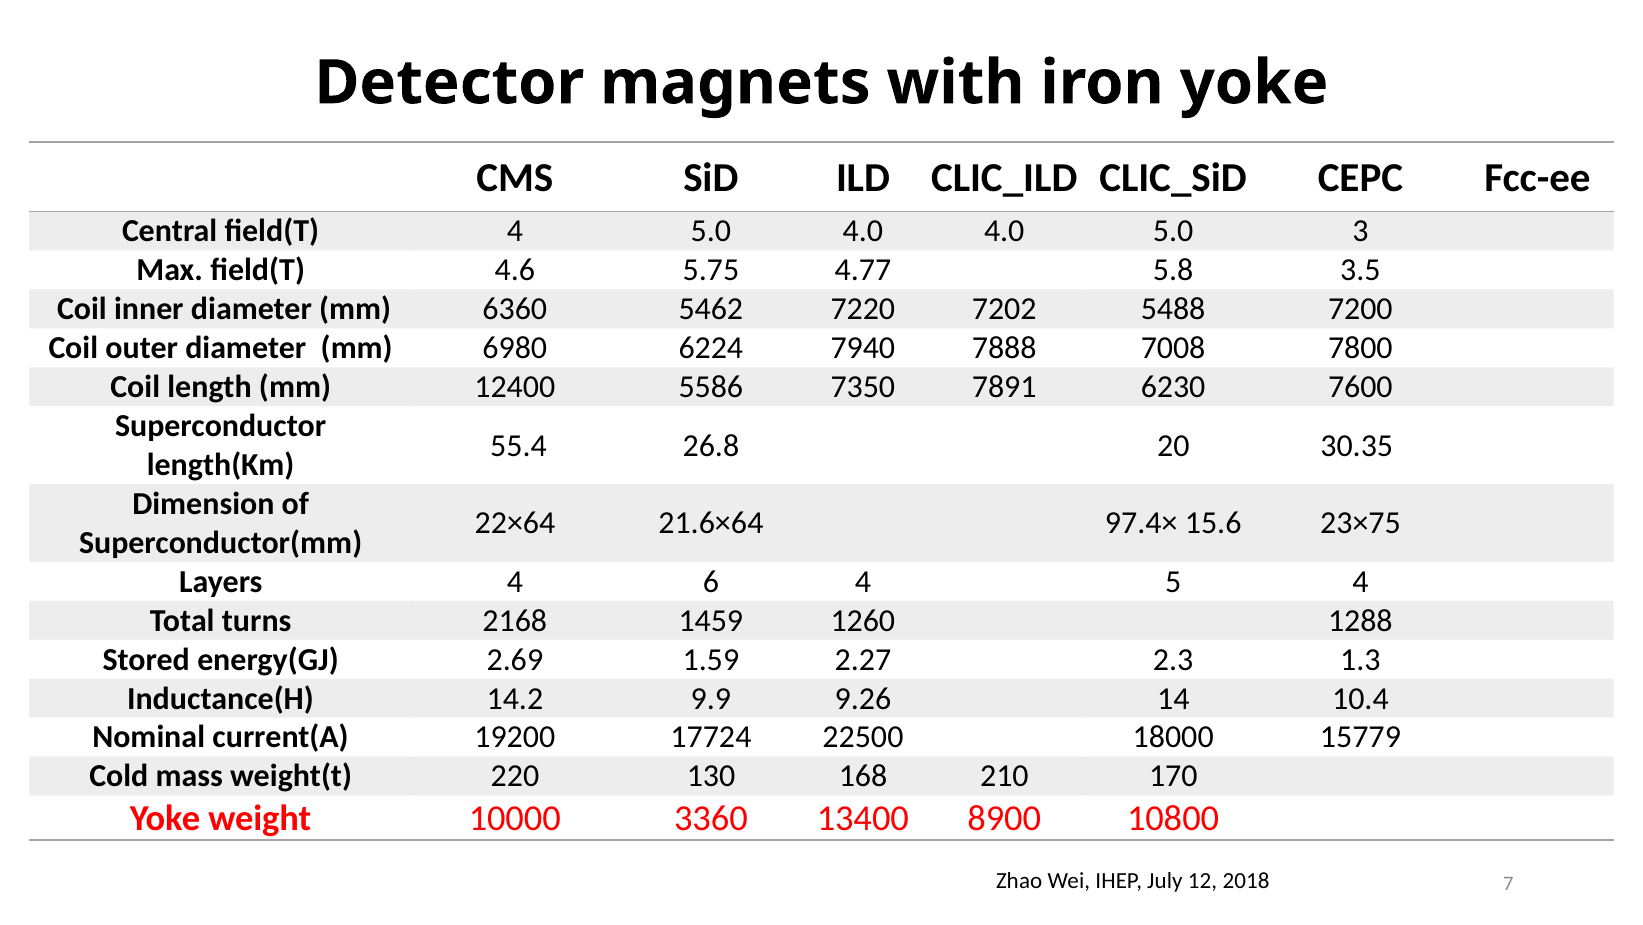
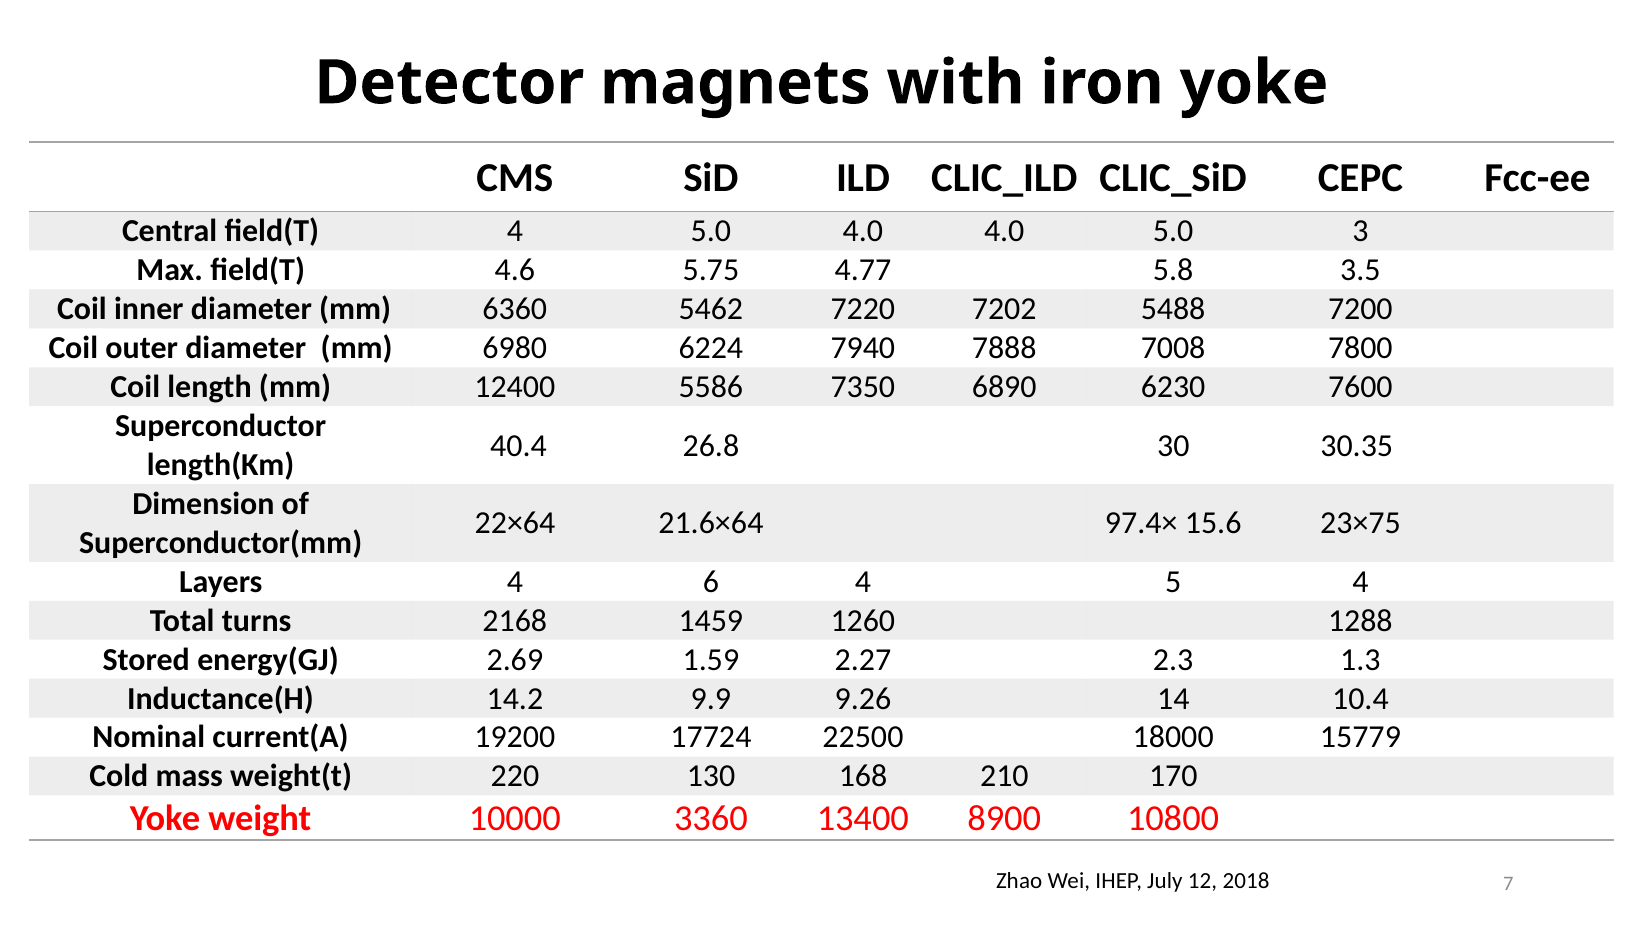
7891: 7891 -> 6890
55.4: 55.4 -> 40.4
20: 20 -> 30
